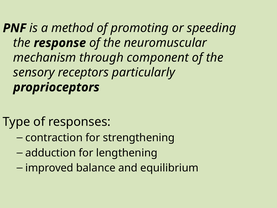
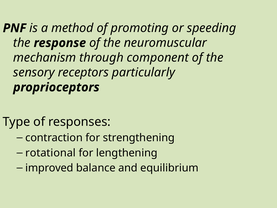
adduction: adduction -> rotational
